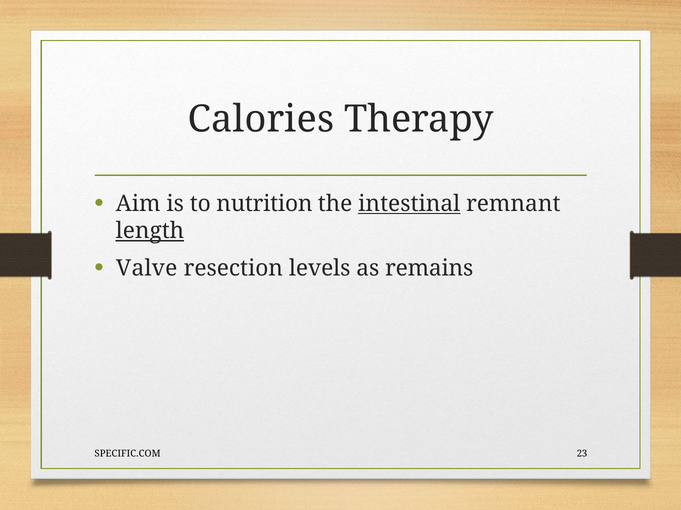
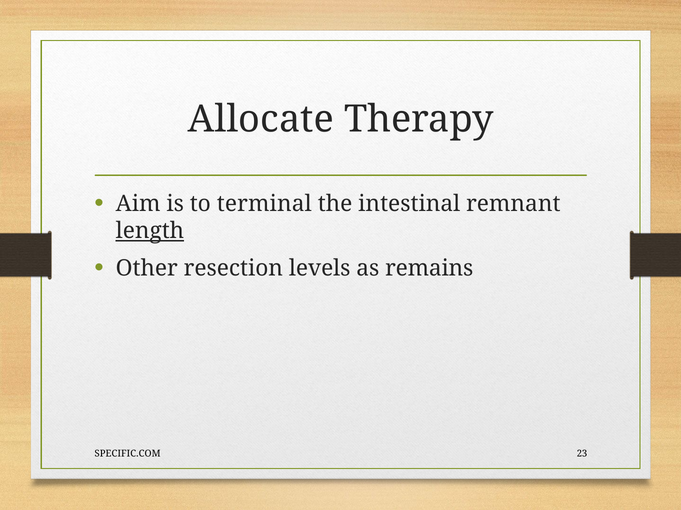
Calories: Calories -> Allocate
nutrition: nutrition -> terminal
intestinal underline: present -> none
Valve: Valve -> Other
